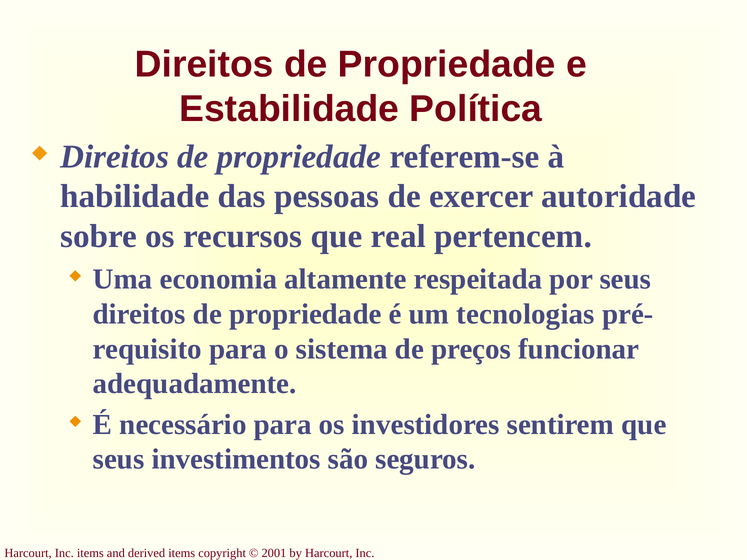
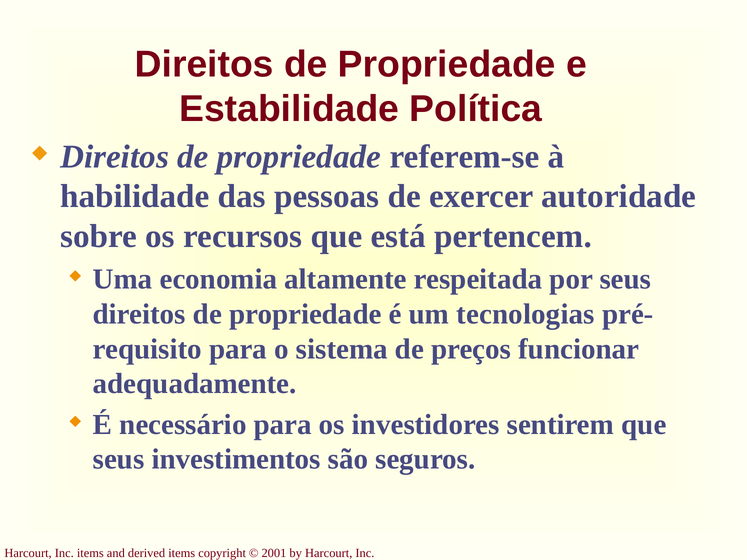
real: real -> está
